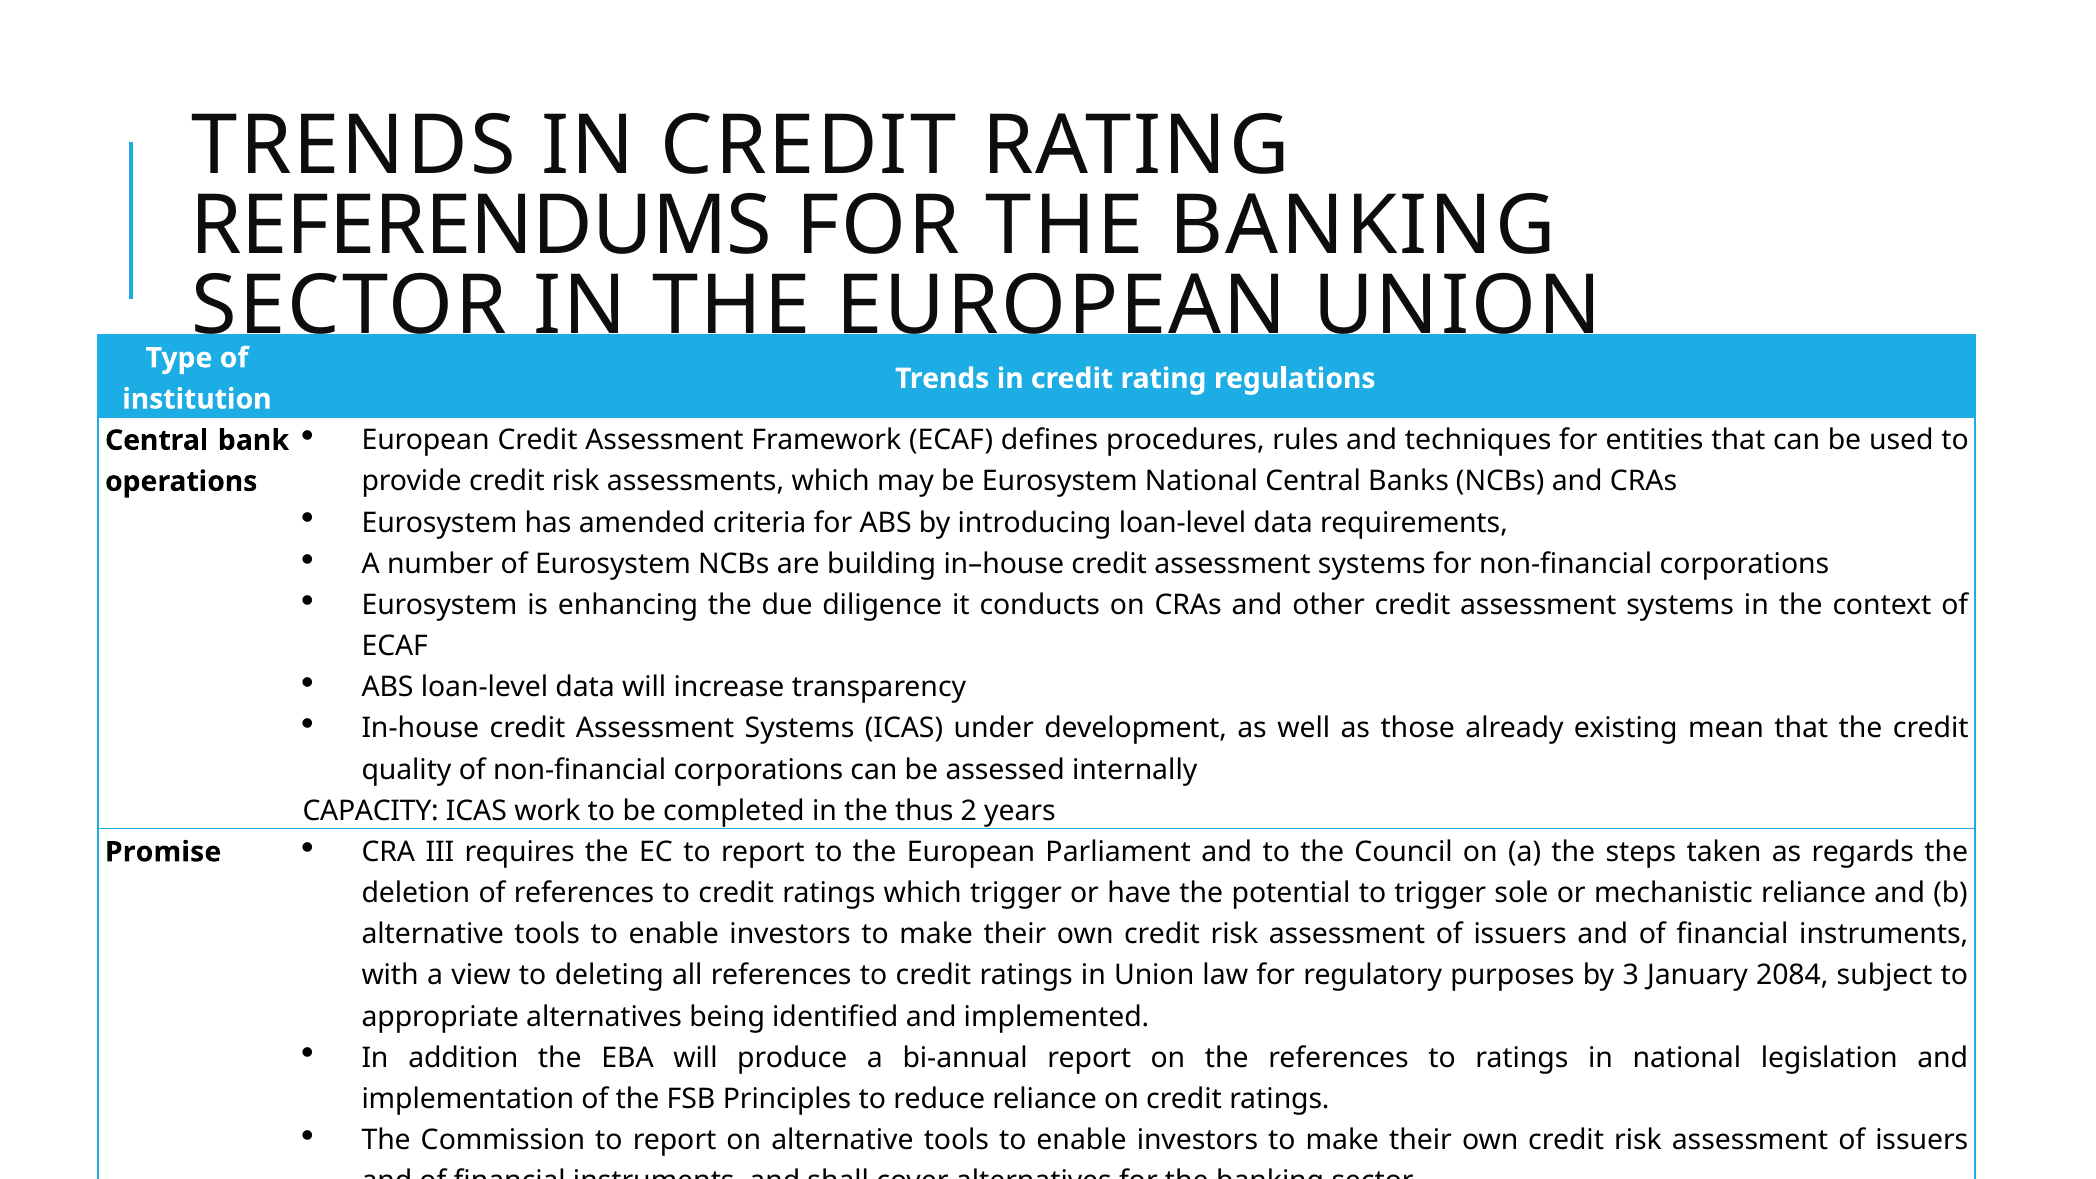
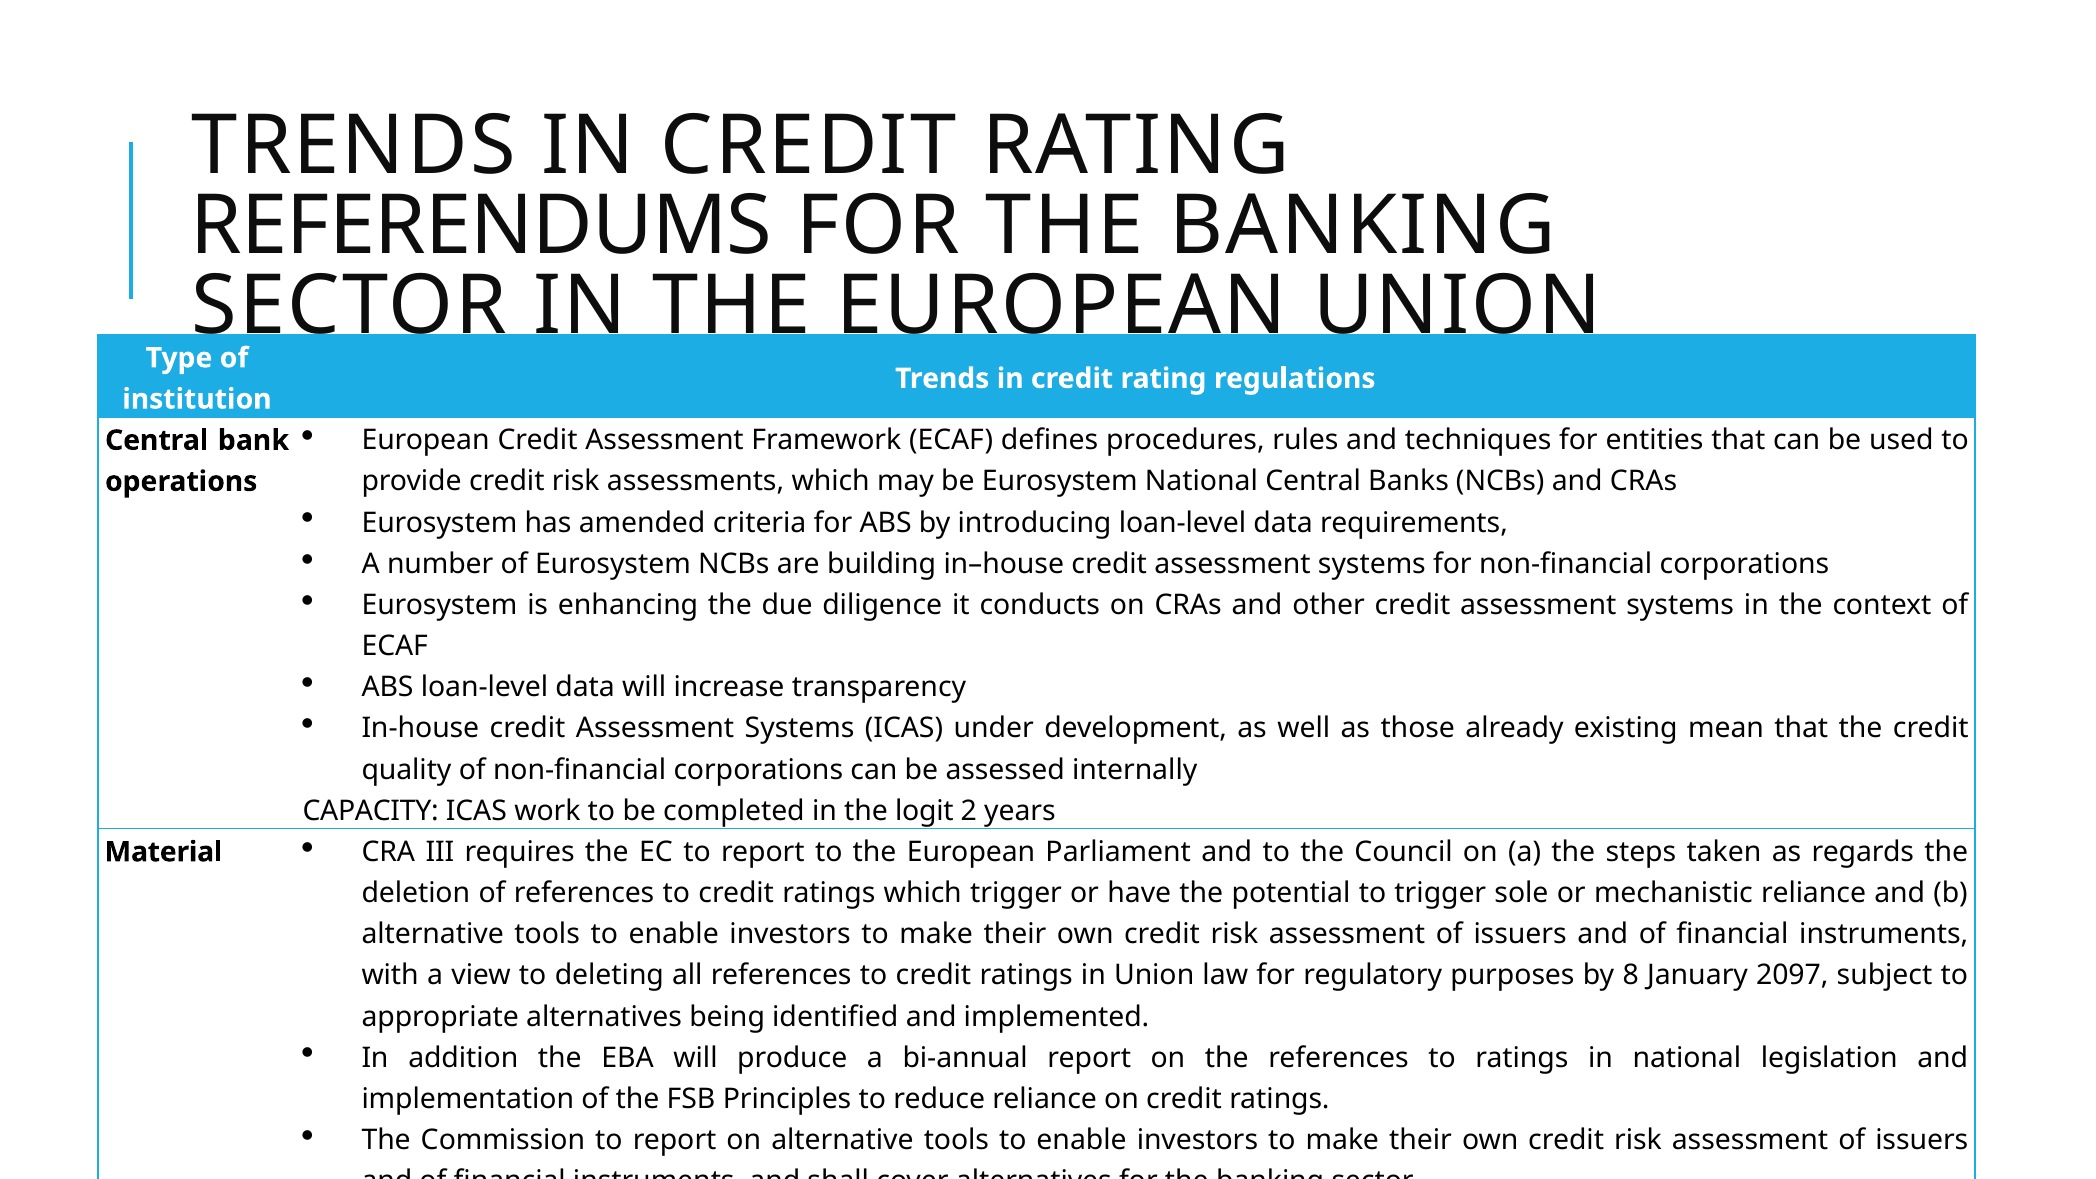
thus: thus -> logit
Promise: Promise -> Material
3: 3 -> 8
2084: 2084 -> 2097
